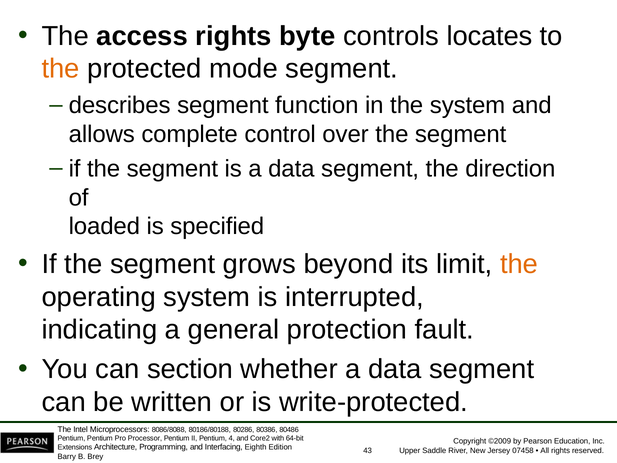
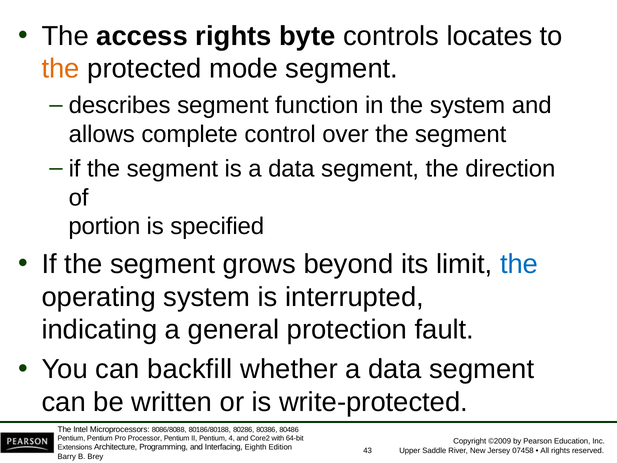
loaded: loaded -> portion
the at (519, 264) colour: orange -> blue
section: section -> backfill
